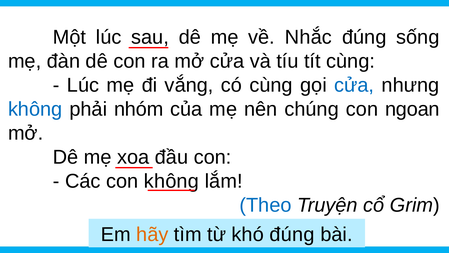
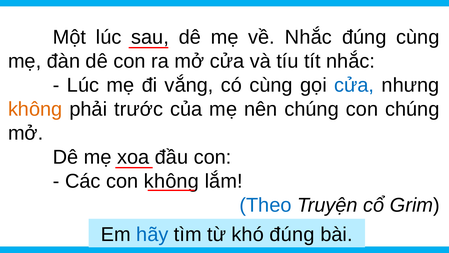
đúng sống: sống -> cùng
tít cùng: cùng -> nhắc
không at (35, 109) colour: blue -> orange
nhóm: nhóm -> trước
con ngoan: ngoan -> chúng
hãy colour: orange -> blue
